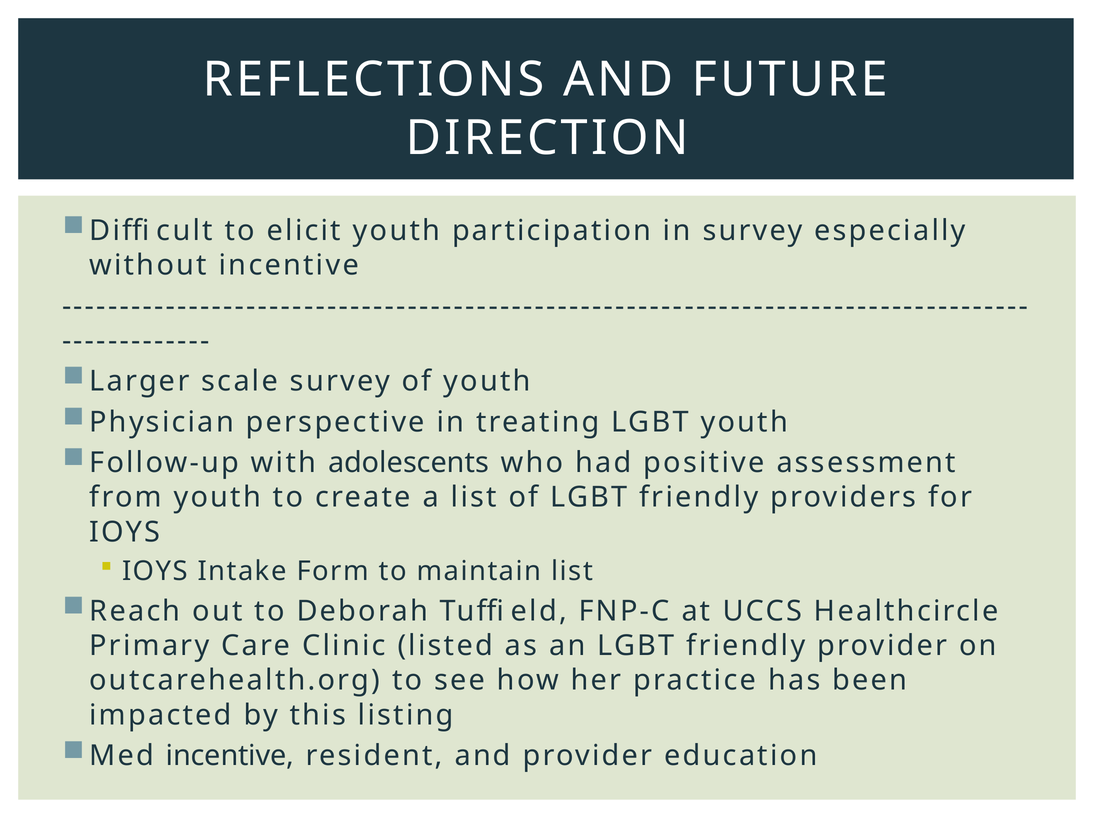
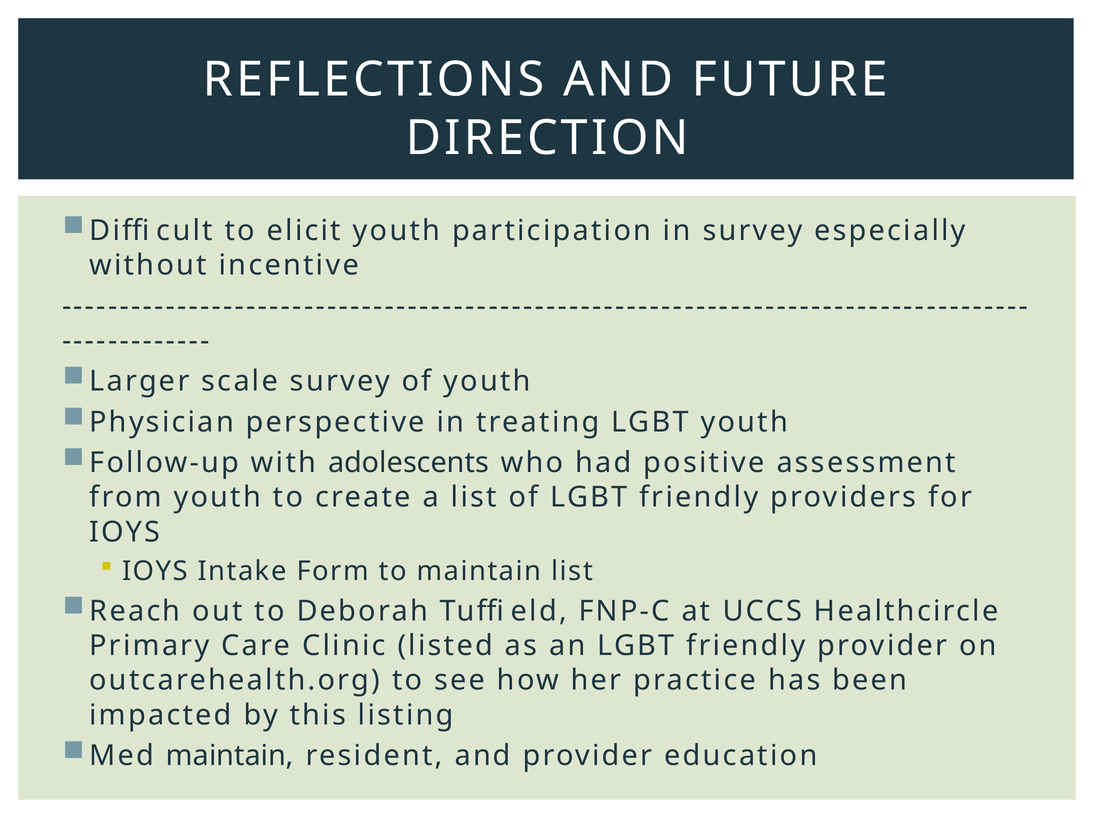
Med incentive: incentive -> maintain
